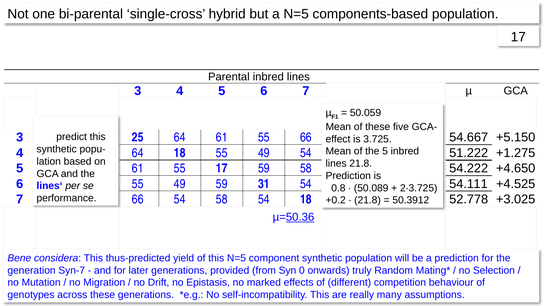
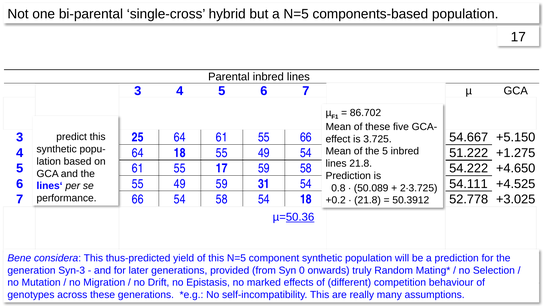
50.059: 50.059 -> 86.702
Syn-7: Syn-7 -> Syn-3
